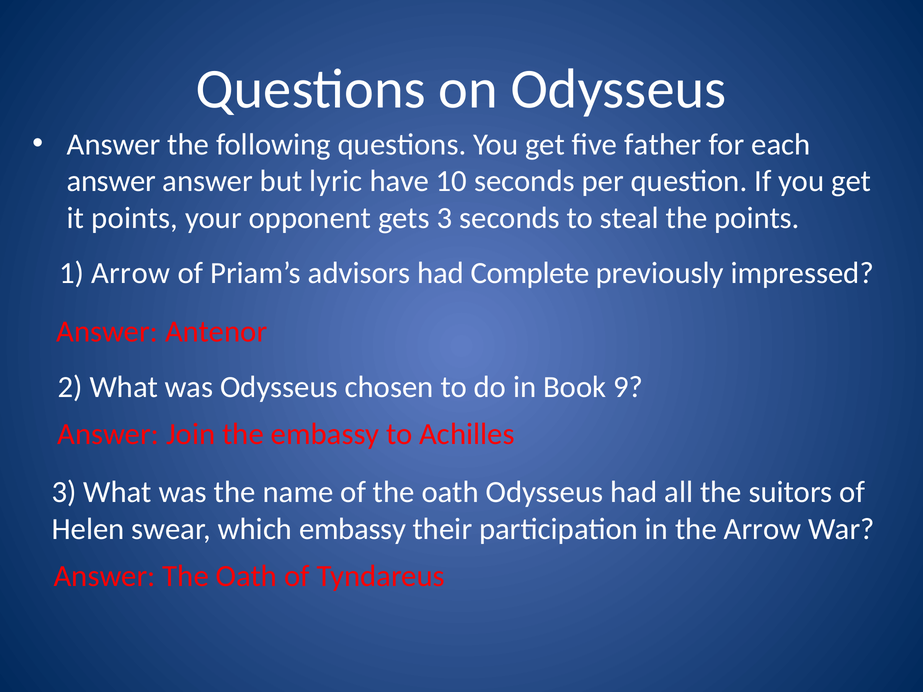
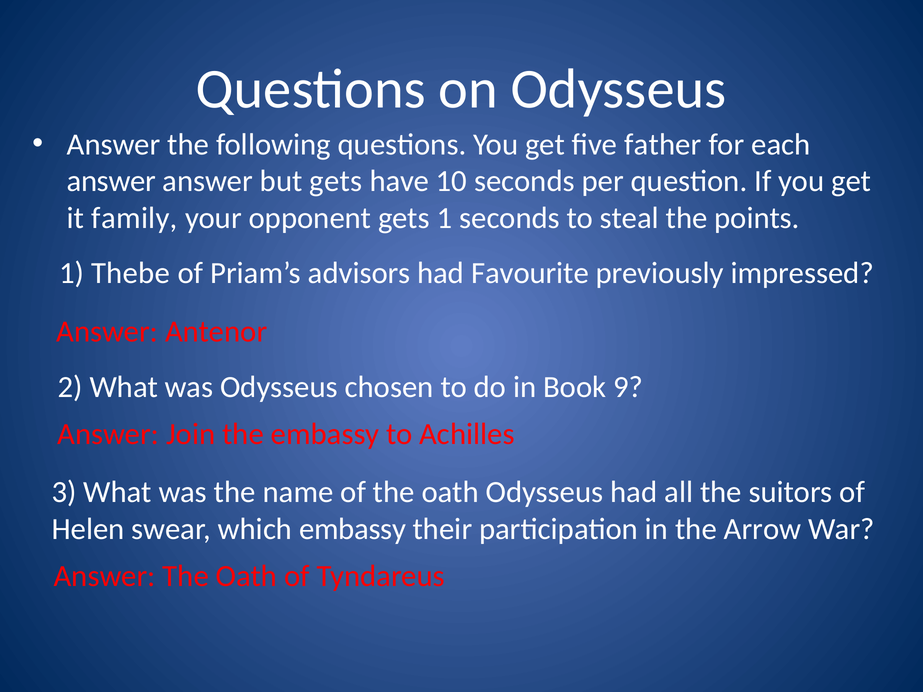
but lyric: lyric -> gets
it points: points -> family
gets 3: 3 -> 1
1 Arrow: Arrow -> Thebe
Complete: Complete -> Favourite
